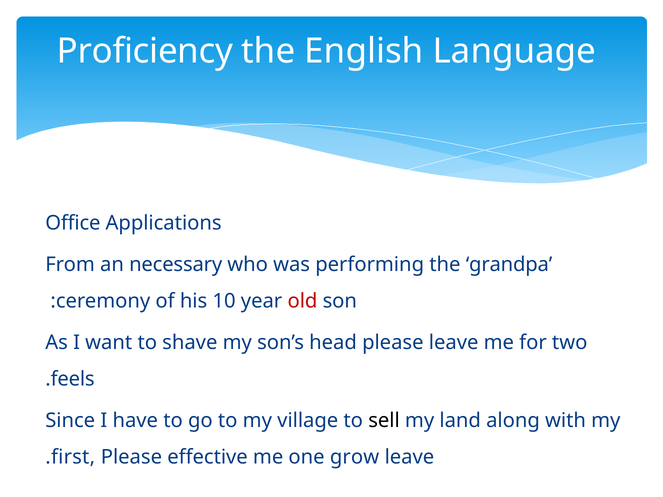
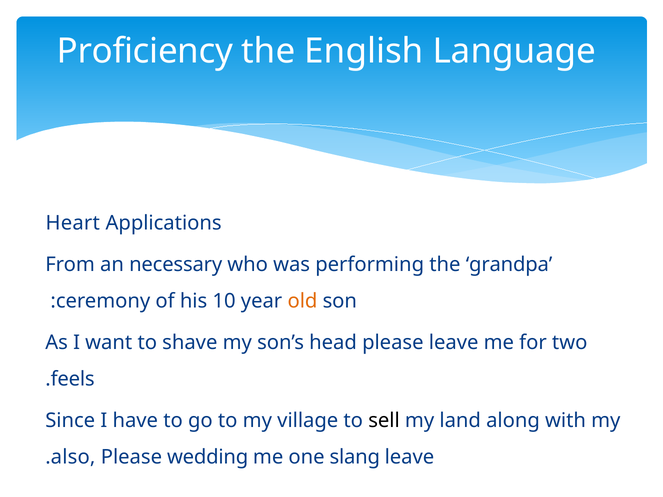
Office: Office -> Heart
old colour: red -> orange
first: first -> also
effective: effective -> wedding
grow: grow -> slang
